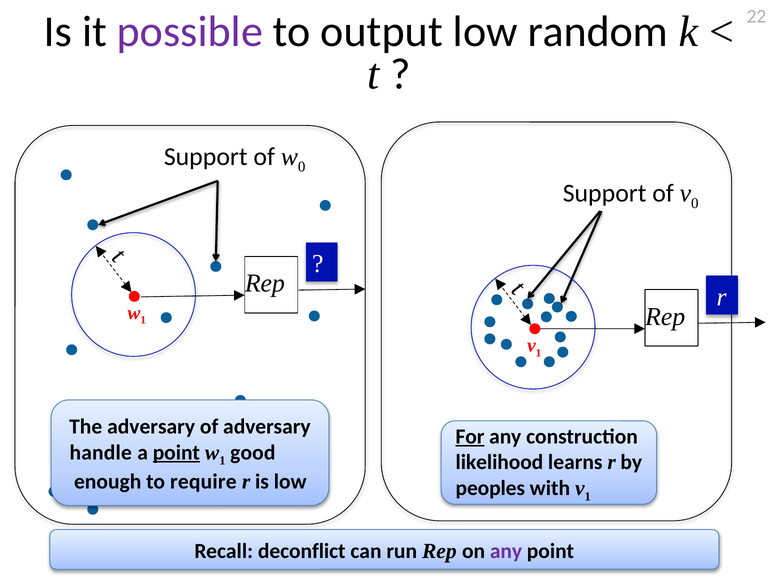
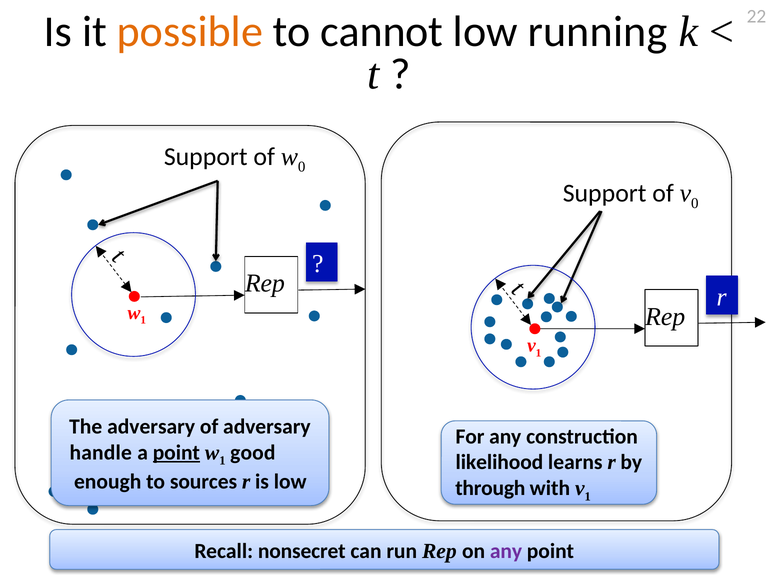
possible colour: purple -> orange
output: output -> cannot
random: random -> running
For underline: present -> none
require: require -> sources
peoples: peoples -> through
deconflict: deconflict -> nonsecret
